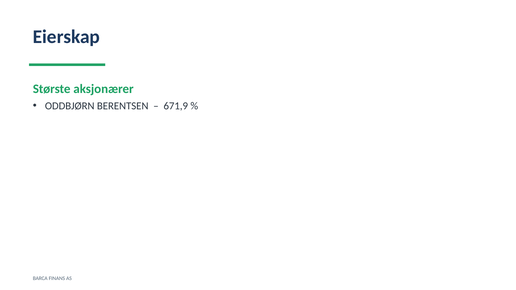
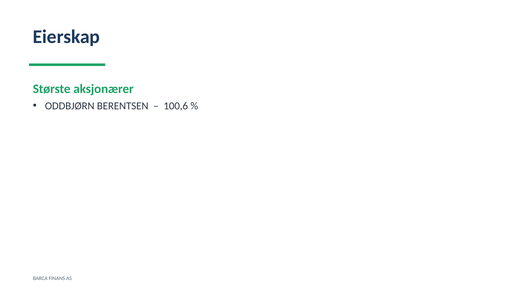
671,9: 671,9 -> 100,6
